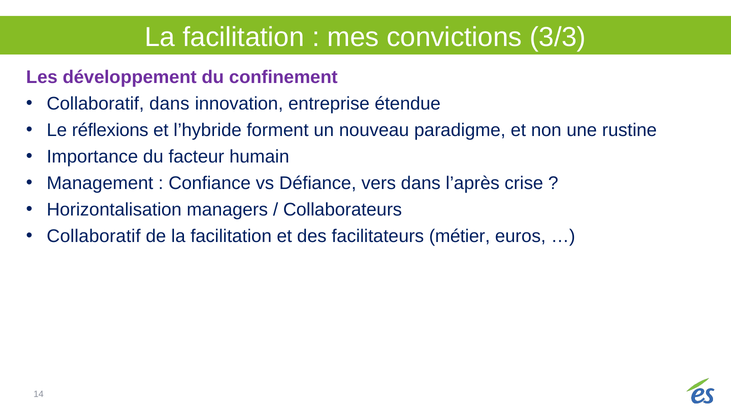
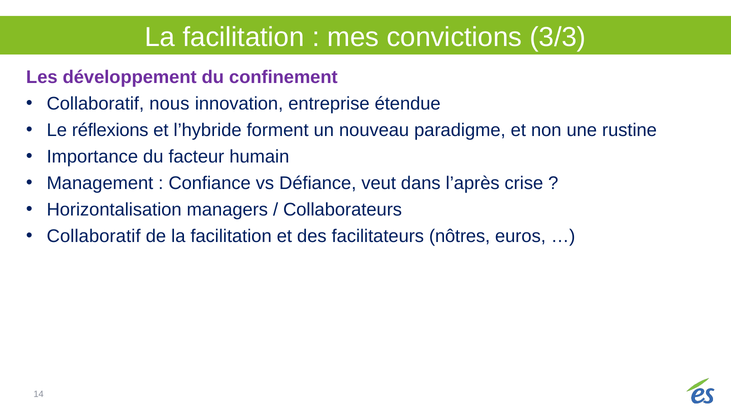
Collaboratif dans: dans -> nous
vers: vers -> veut
métier: métier -> nôtres
